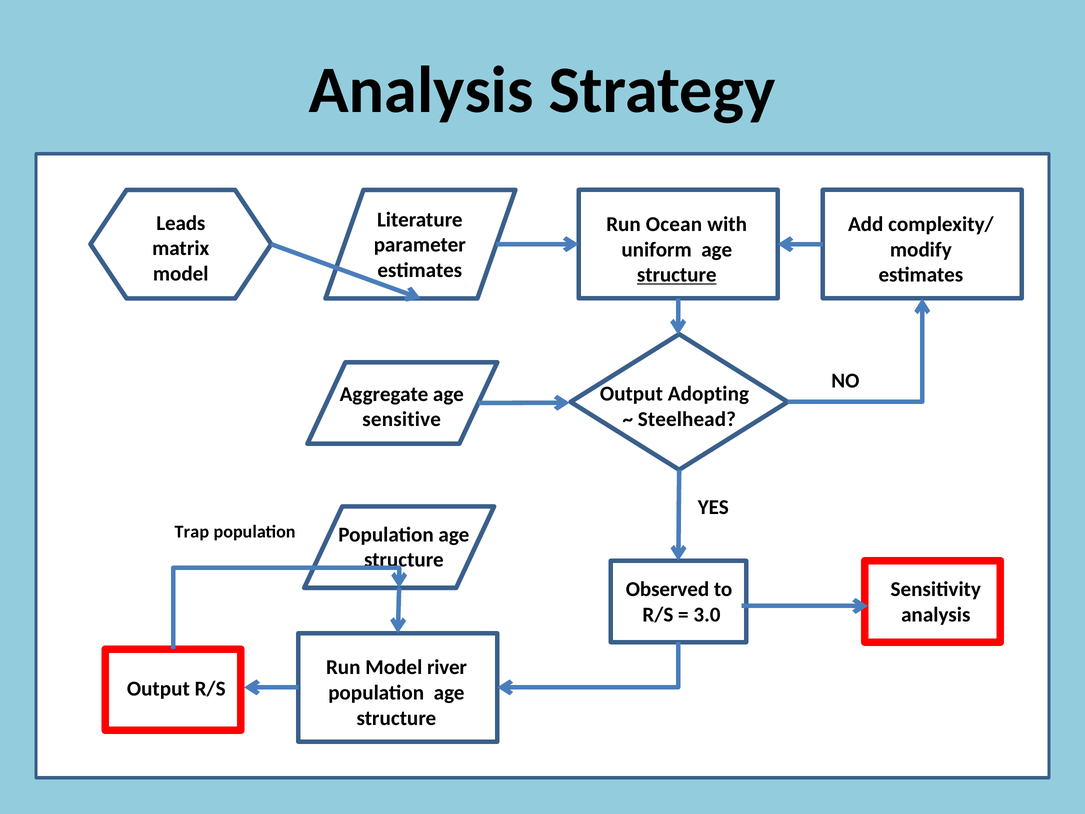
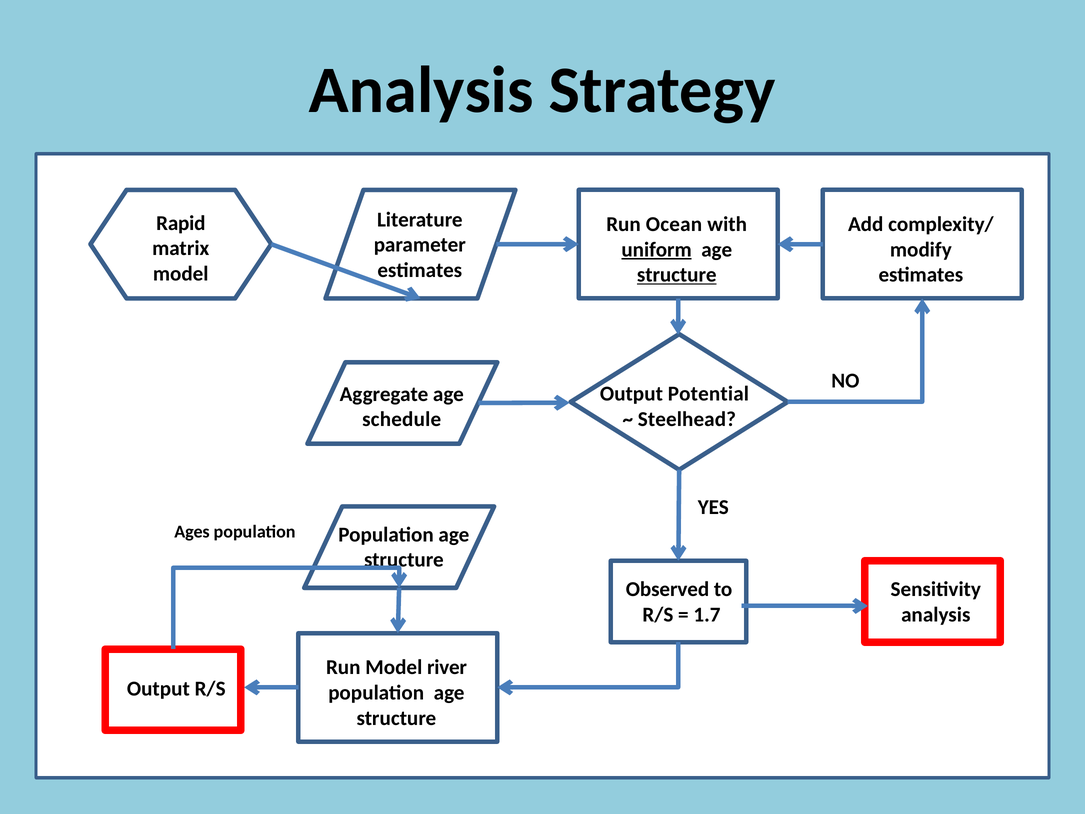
Leads: Leads -> Rapid
uniform underline: none -> present
Adopting: Adopting -> Potential
sensitive: sensitive -> schedule
Trap: Trap -> Ages
3.0: 3.0 -> 1.7
